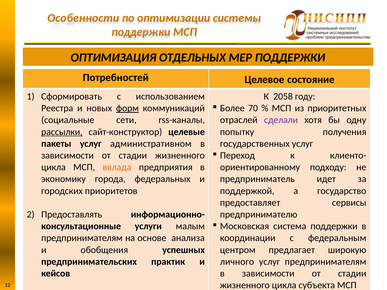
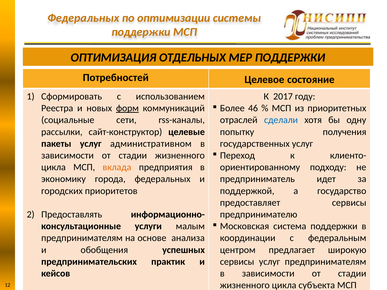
Особенности at (83, 18): Особенности -> Федеральных
2058: 2058 -> 2017
70: 70 -> 46
сделали colour: purple -> blue
рассылки underline: present -> none
личного at (237, 262): личного -> сервисы
